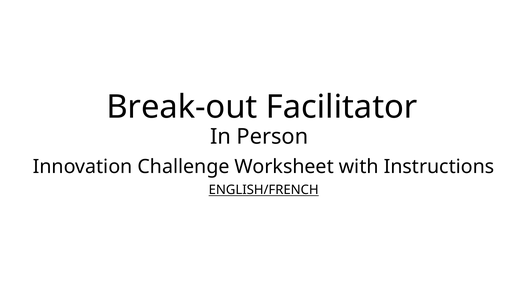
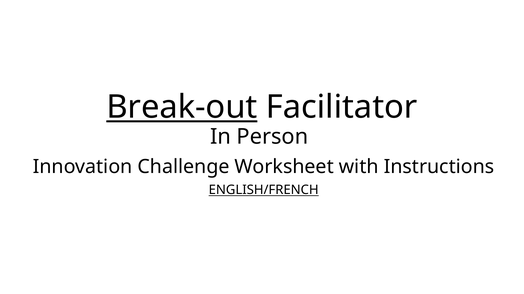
Break-out underline: none -> present
